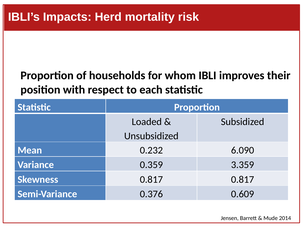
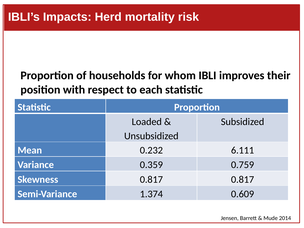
6.090: 6.090 -> 6.111
3.359: 3.359 -> 0.759
0.376: 0.376 -> 1.374
